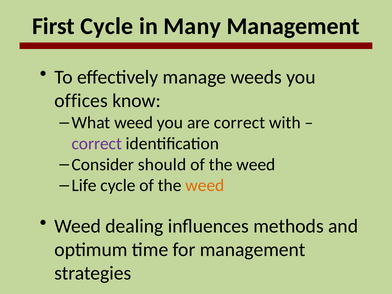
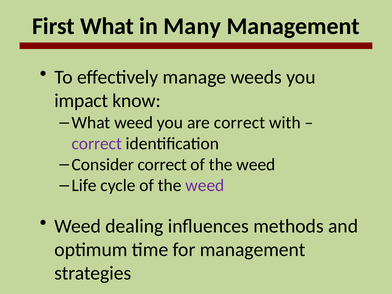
First Cycle: Cycle -> What
offices: offices -> impact
Consider should: should -> correct
weed at (205, 185) colour: orange -> purple
